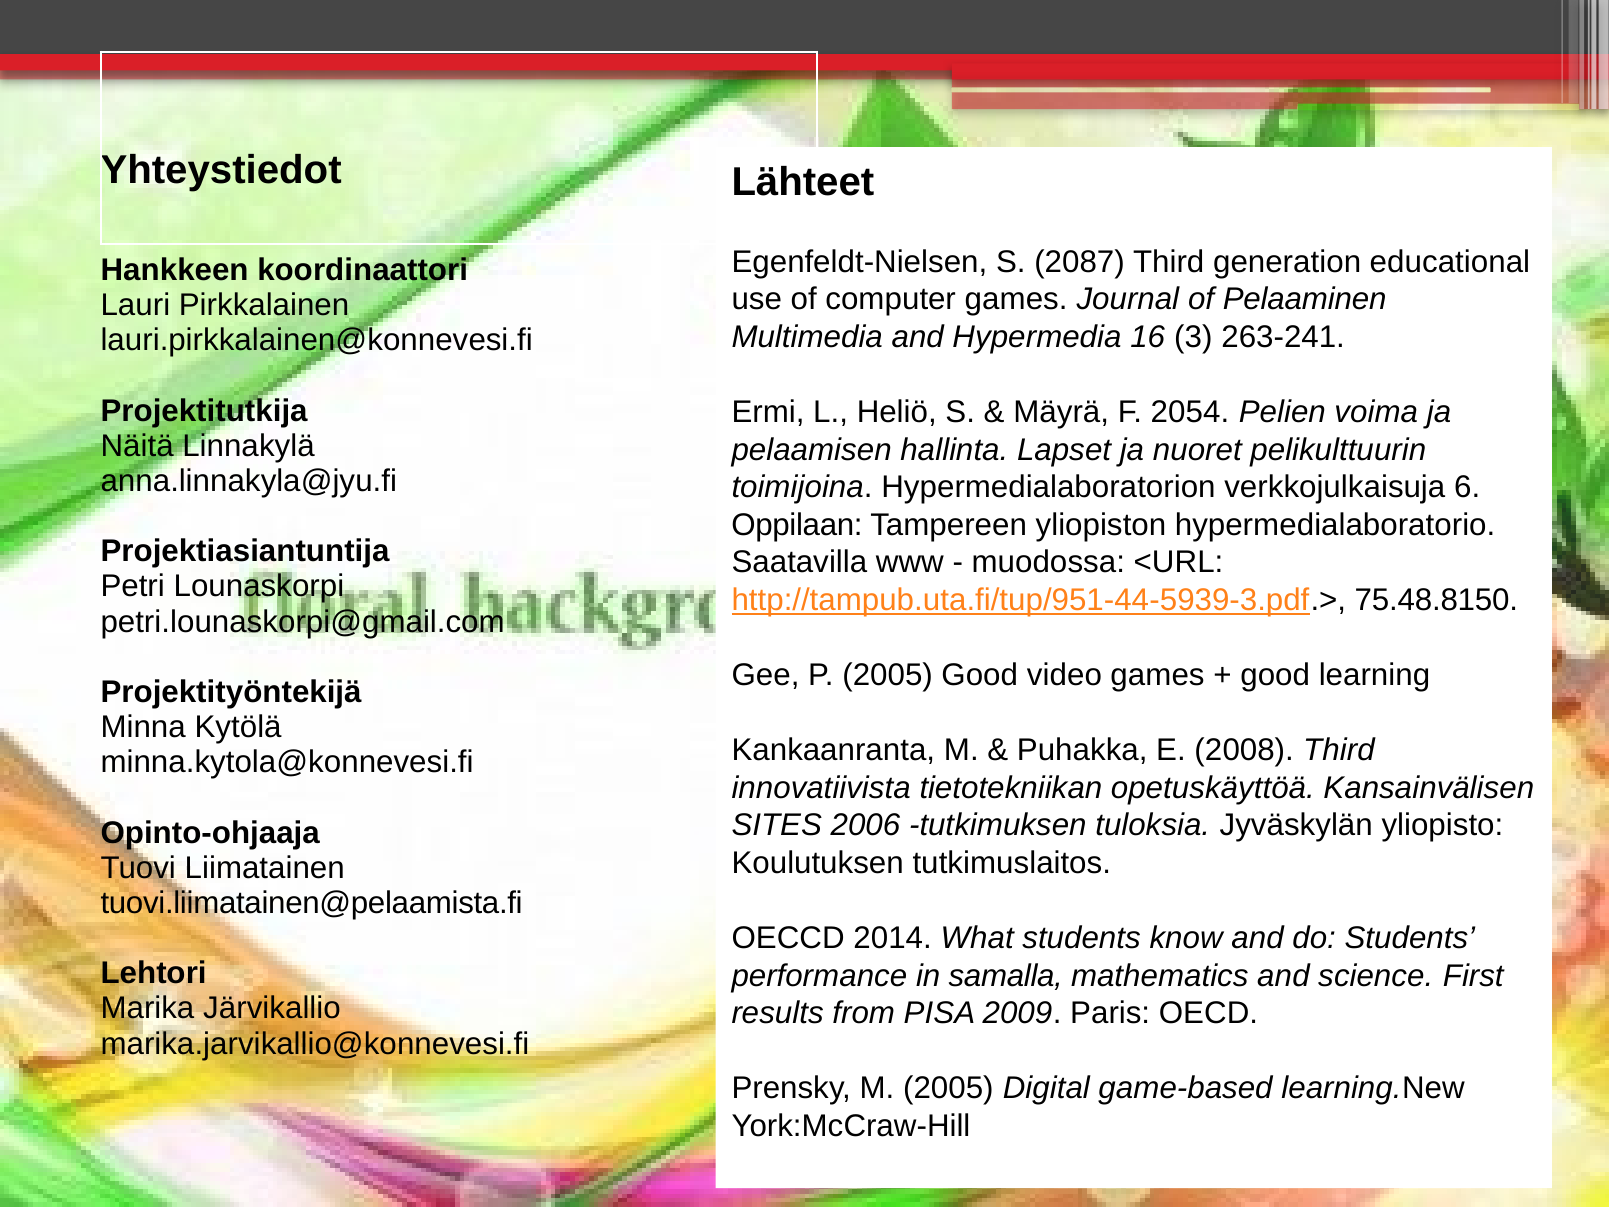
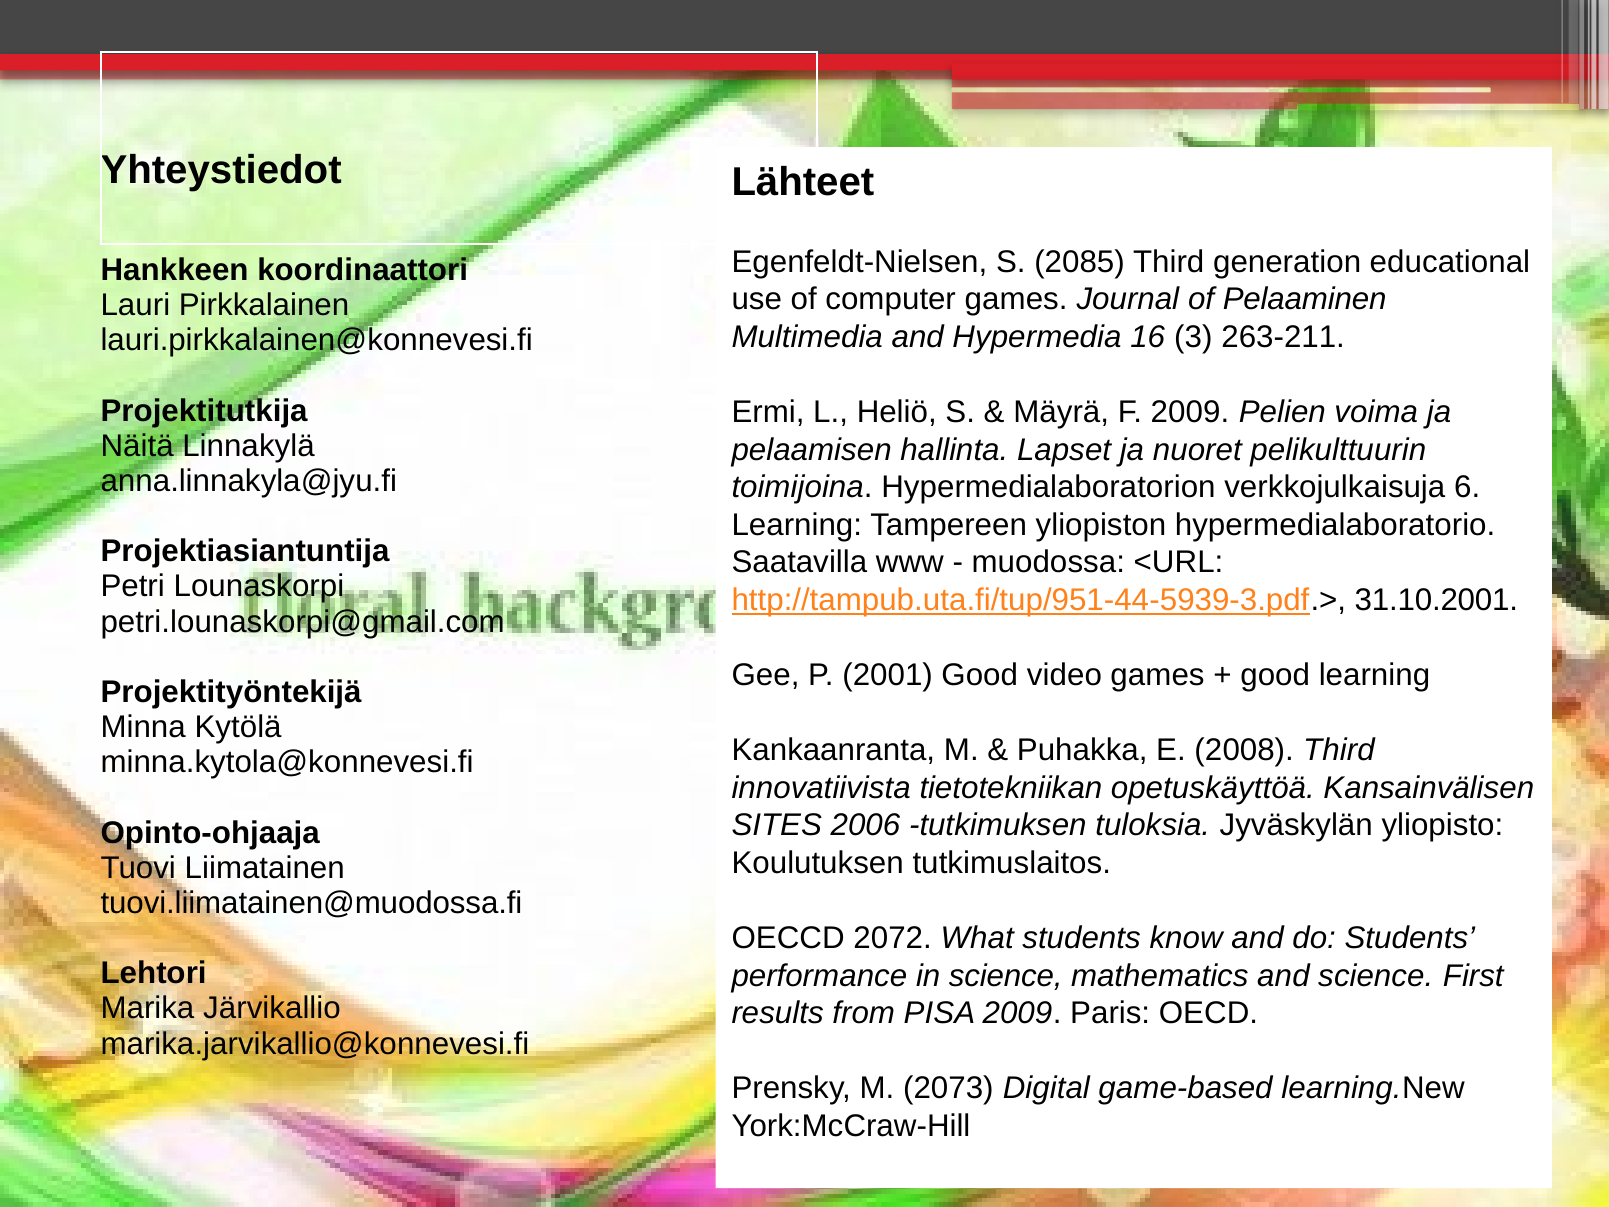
2087: 2087 -> 2085
263-241: 263-241 -> 263-211
F 2054: 2054 -> 2009
Oppilaan at (797, 525): Oppilaan -> Learning
75.48.8150: 75.48.8150 -> 31.10.2001
P 2005: 2005 -> 2001
tuovi.liimatainen@pelaamista.fi: tuovi.liimatainen@pelaamista.fi -> tuovi.liimatainen@muodossa.fi
2014: 2014 -> 2072
in samalla: samalla -> science
M 2005: 2005 -> 2073
